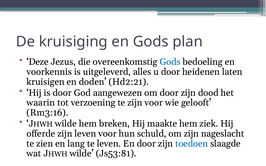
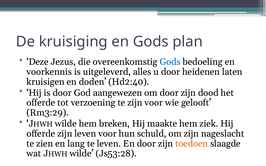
Hd2:21: Hd2:21 -> Hd2:40
waarin at (41, 103): waarin -> offerde
Rm3:16: Rm3:16 -> Rm3:29
toedoen colour: blue -> orange
Js53:81: Js53:81 -> Js53:28
